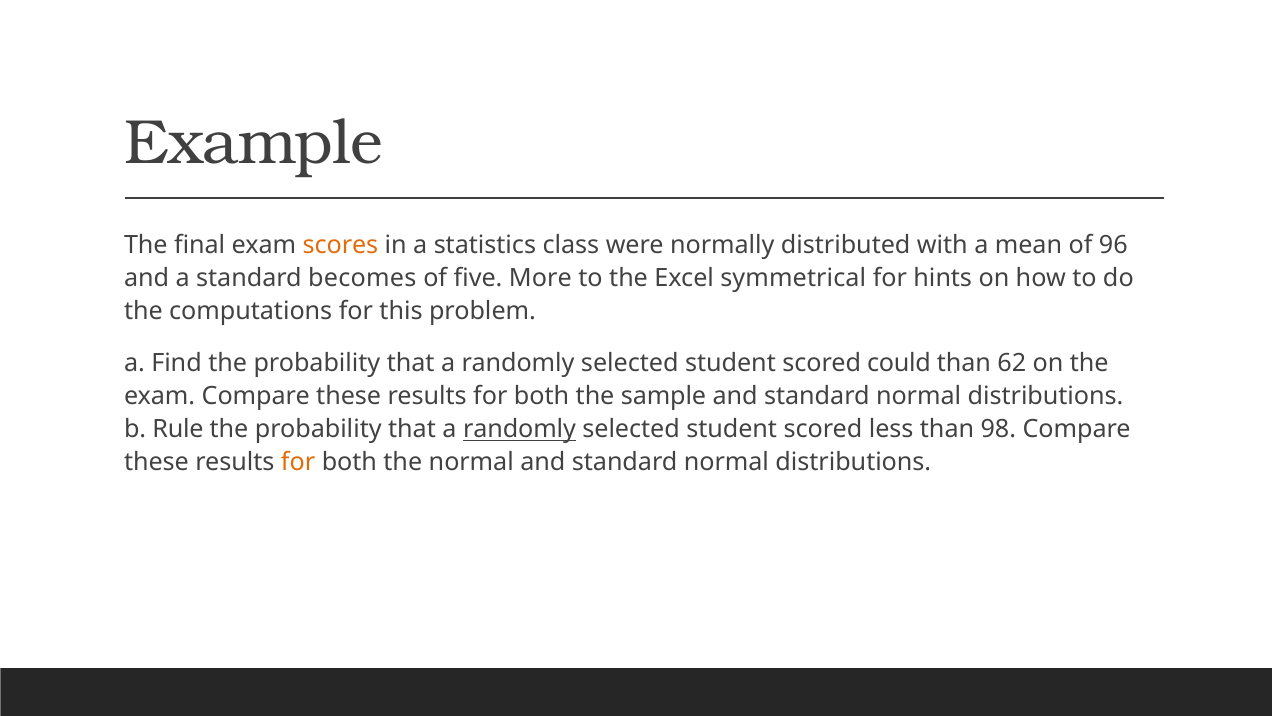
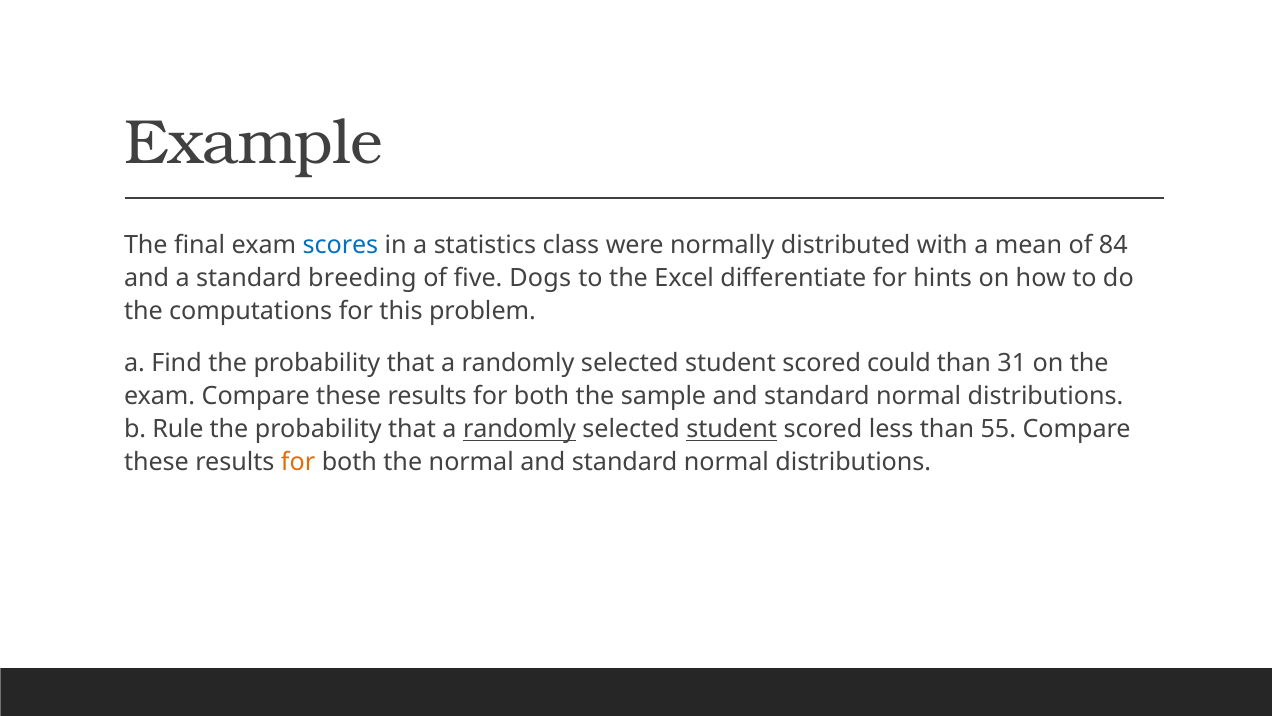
scores colour: orange -> blue
96: 96 -> 84
becomes: becomes -> breeding
More: More -> Dogs
symmetrical: symmetrical -> differentiate
62: 62 -> 31
student at (732, 429) underline: none -> present
98: 98 -> 55
